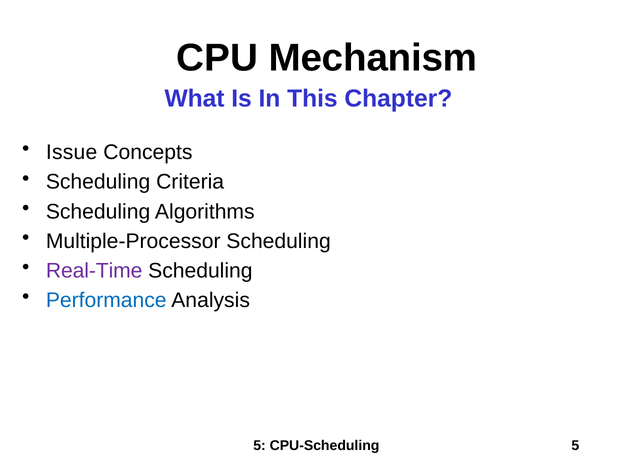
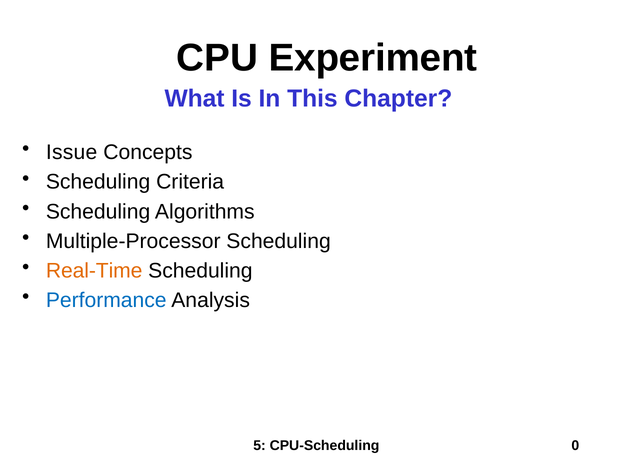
Mechanism: Mechanism -> Experiment
Real-Time colour: purple -> orange
CPU-Scheduling 5: 5 -> 0
